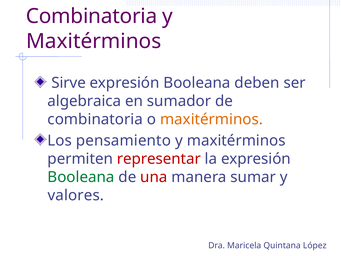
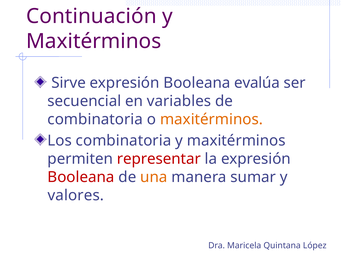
Combinatoria at (92, 16): Combinatoria -> Continuación
deben: deben -> evalúa
algebraica: algebraica -> secuencial
sumador: sumador -> variables
Los pensamiento: pensamiento -> combinatoria
Booleana at (81, 177) colour: green -> red
una colour: red -> orange
